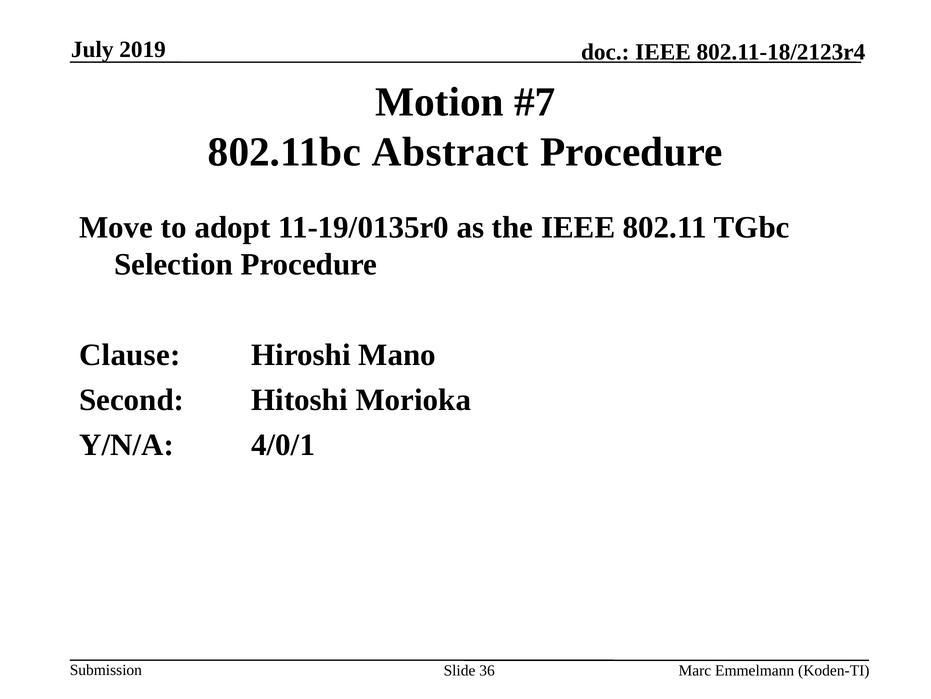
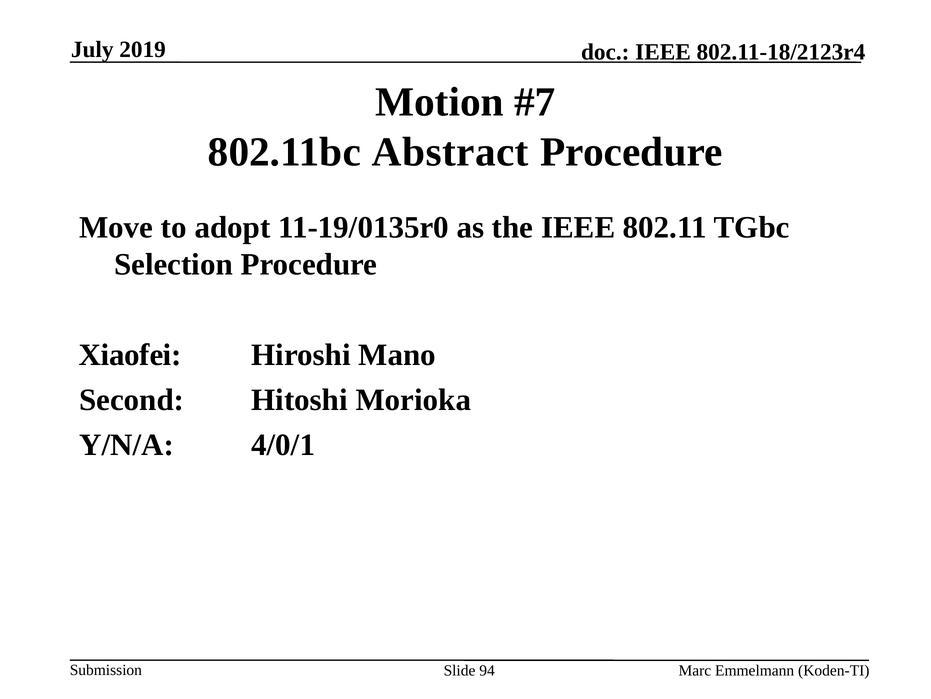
Clause: Clause -> Xiaofei
36: 36 -> 94
